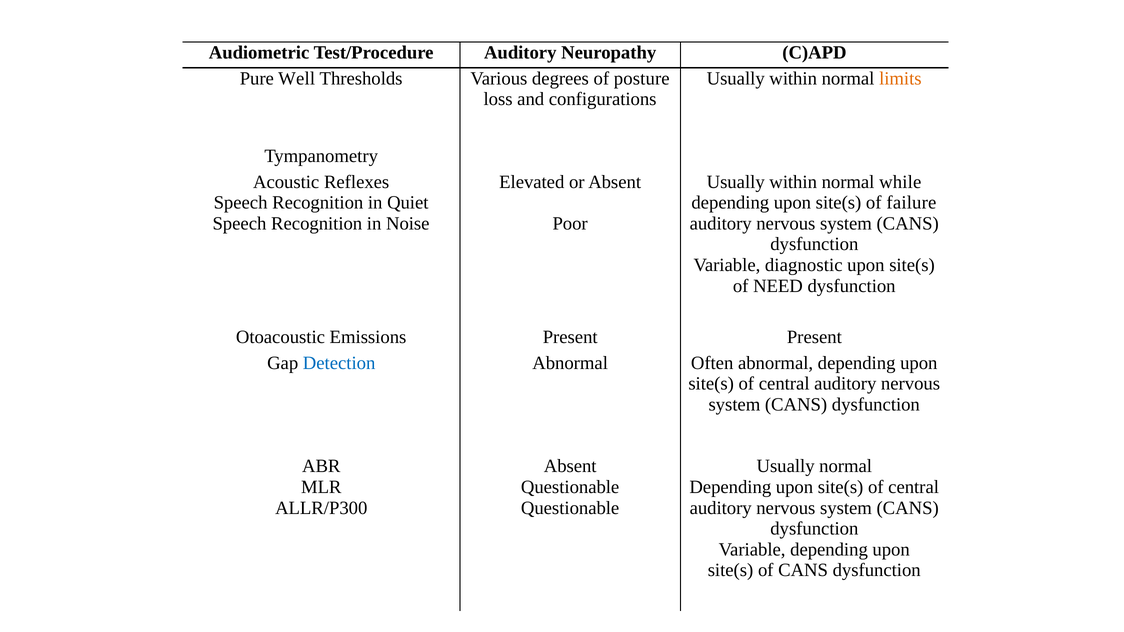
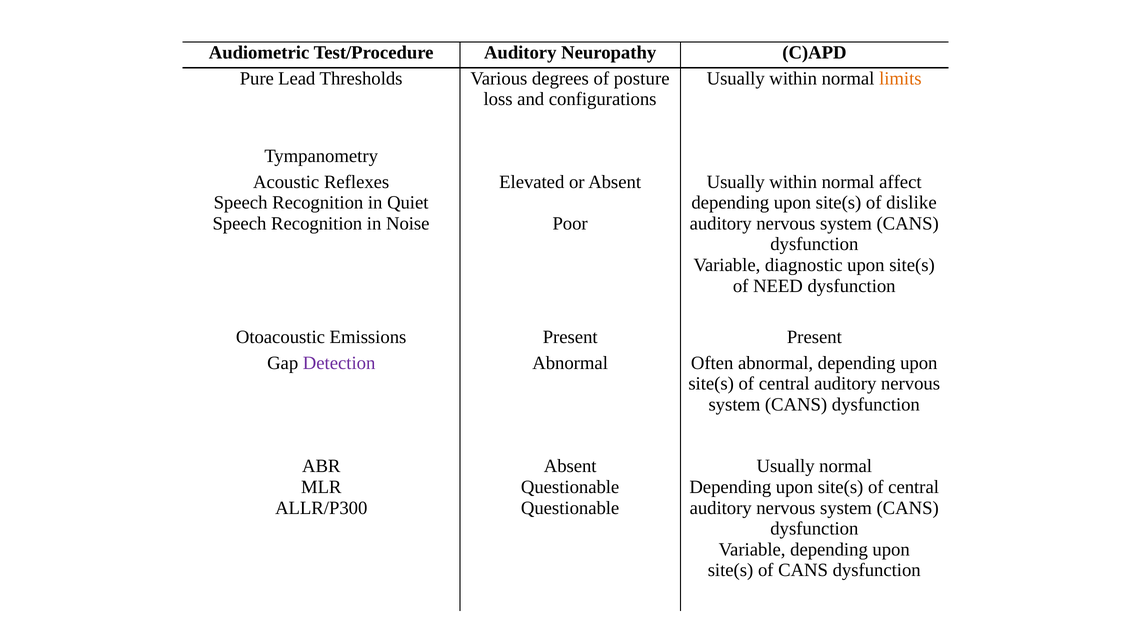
Well: Well -> Lead
while: while -> affect
failure: failure -> dislike
Detection colour: blue -> purple
